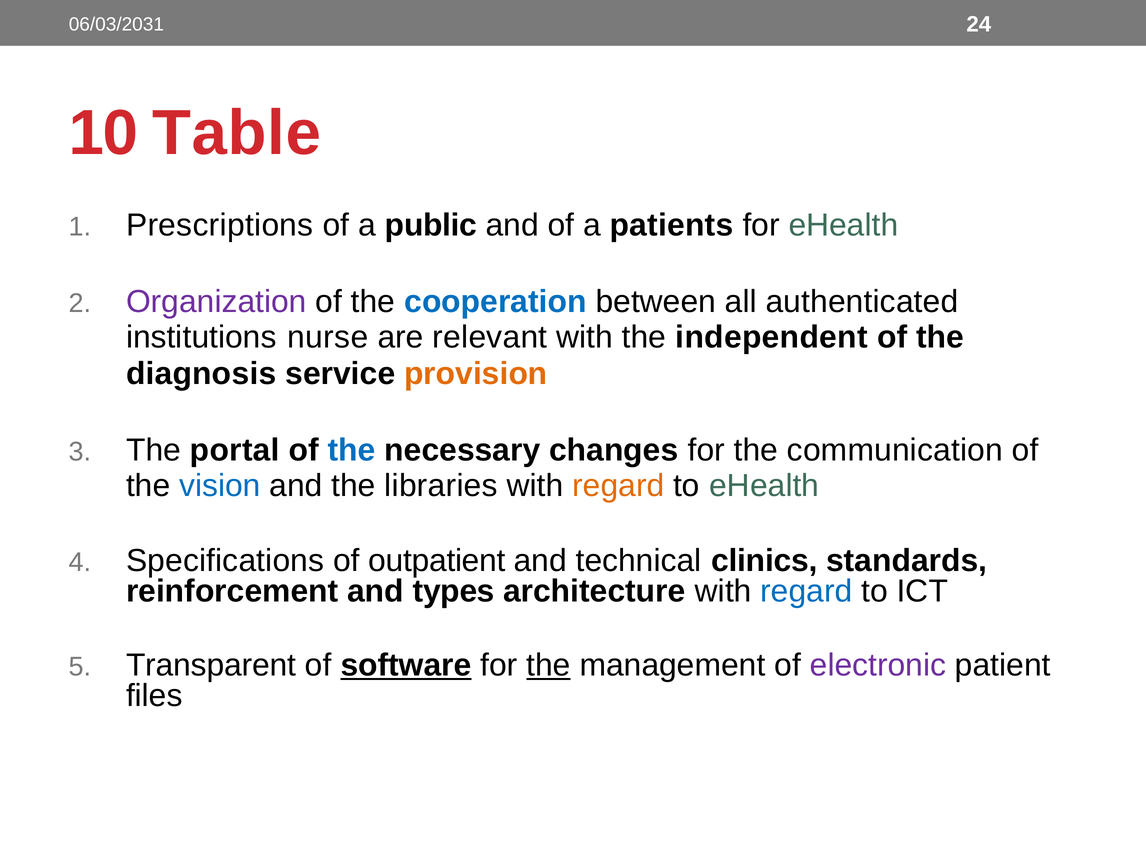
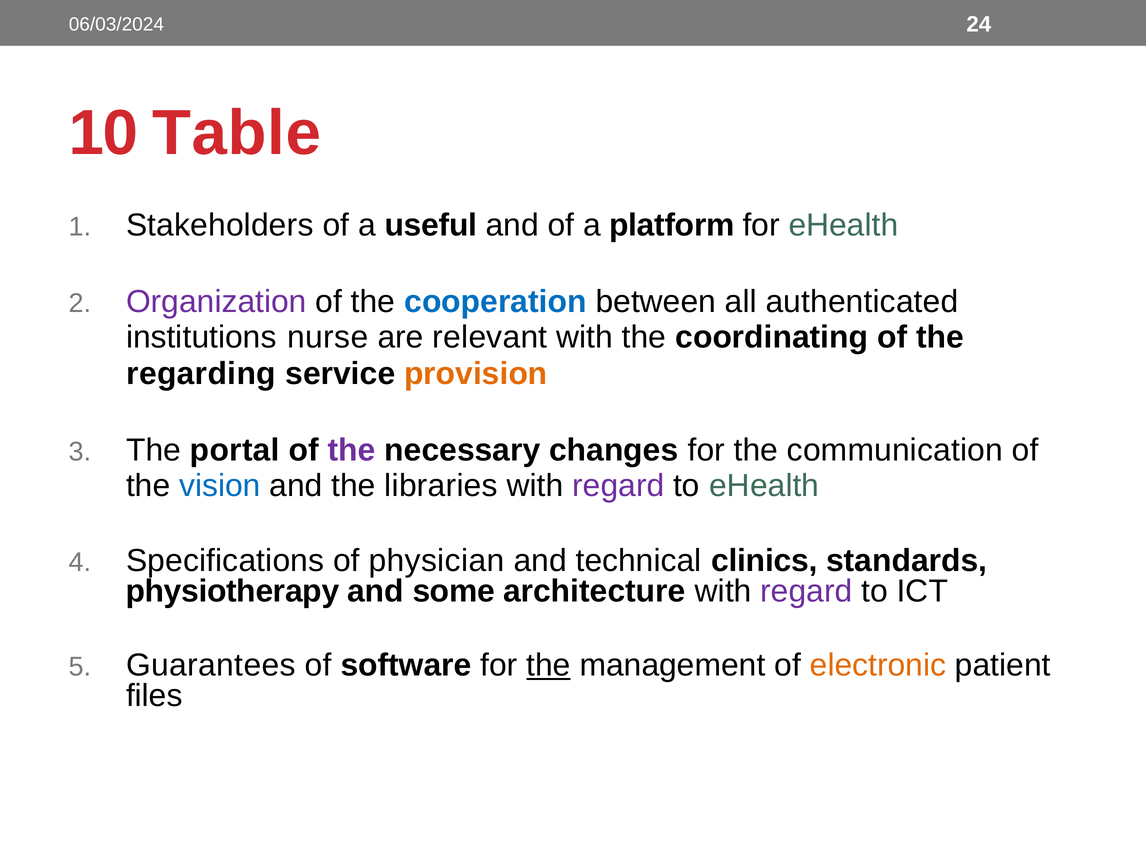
06/03/2031: 06/03/2031 -> 06/03/2024
Prescriptions: Prescriptions -> Stakeholders
public: public -> useful
patients: patients -> platform
independent: independent -> coordinating
diagnosis: diagnosis -> regarding
the at (352, 450) colour: blue -> purple
regard at (618, 485) colour: orange -> purple
outpatient: outpatient -> physician
reinforcement: reinforcement -> physiotherapy
types: types -> some
regard at (806, 591) colour: blue -> purple
Transparent: Transparent -> Guarantees
software underline: present -> none
electronic colour: purple -> orange
